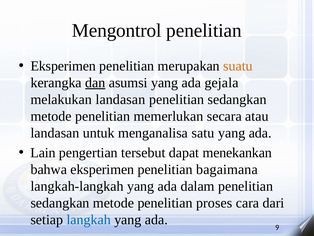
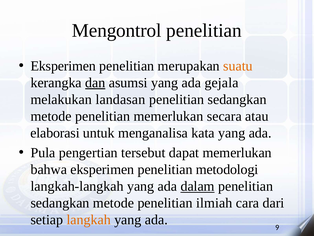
landasan at (55, 133): landasan -> elaborasi
satu: satu -> kata
Lain: Lain -> Pula
dapat menekankan: menekankan -> memerlukan
bagaimana: bagaimana -> metodologi
dalam underline: none -> present
proses: proses -> ilmiah
langkah colour: blue -> orange
